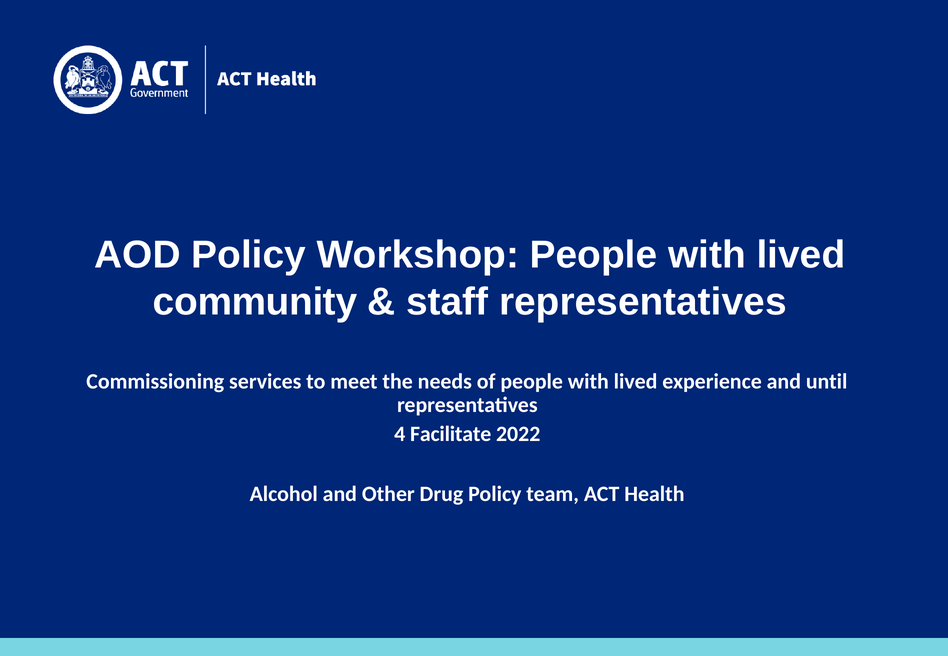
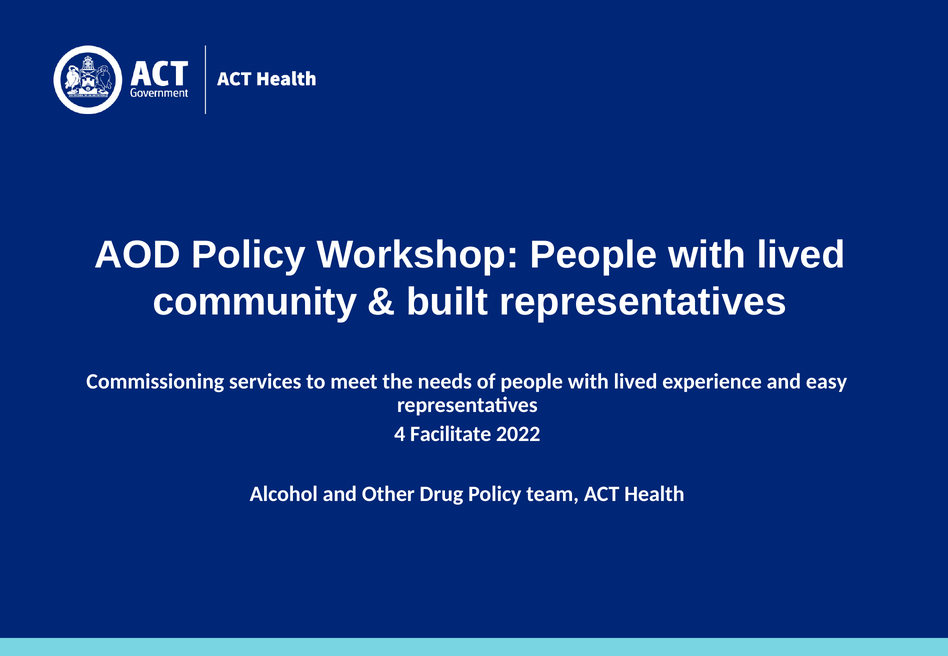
staff: staff -> built
until: until -> easy
